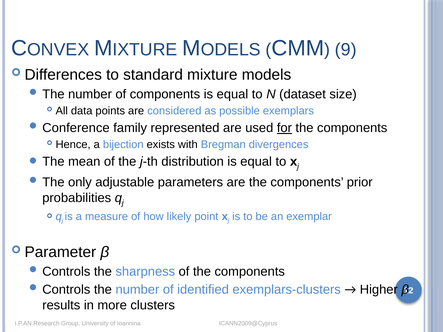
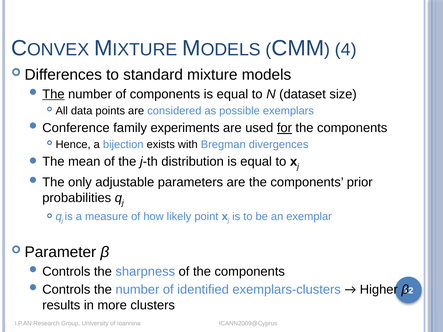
9: 9 -> 4
The at (53, 94) underline: none -> present
represented: represented -> experiments
